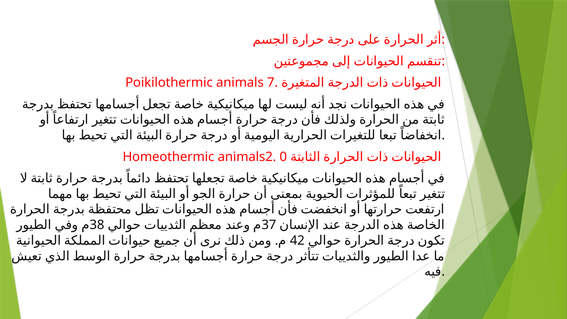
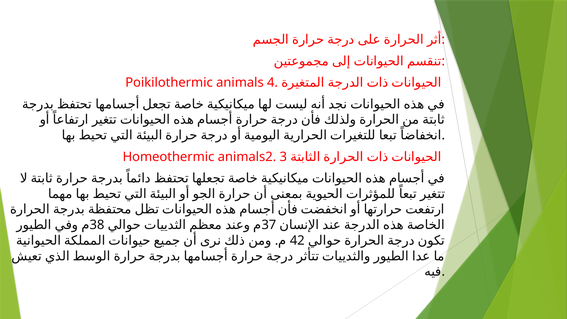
7: 7 -> 4
0: 0 -> 3
